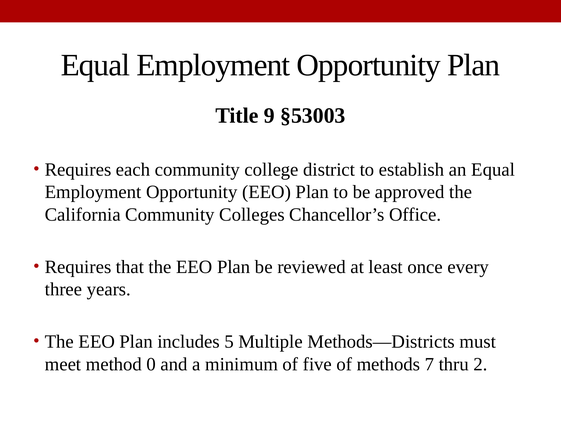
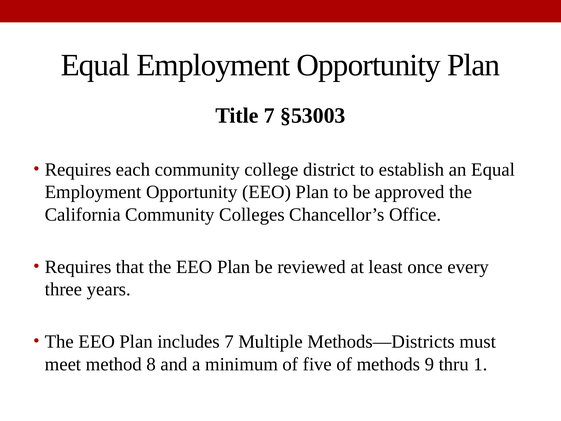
Title 9: 9 -> 7
includes 5: 5 -> 7
0: 0 -> 8
7: 7 -> 9
2: 2 -> 1
